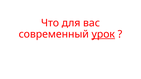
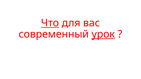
Что underline: none -> present
